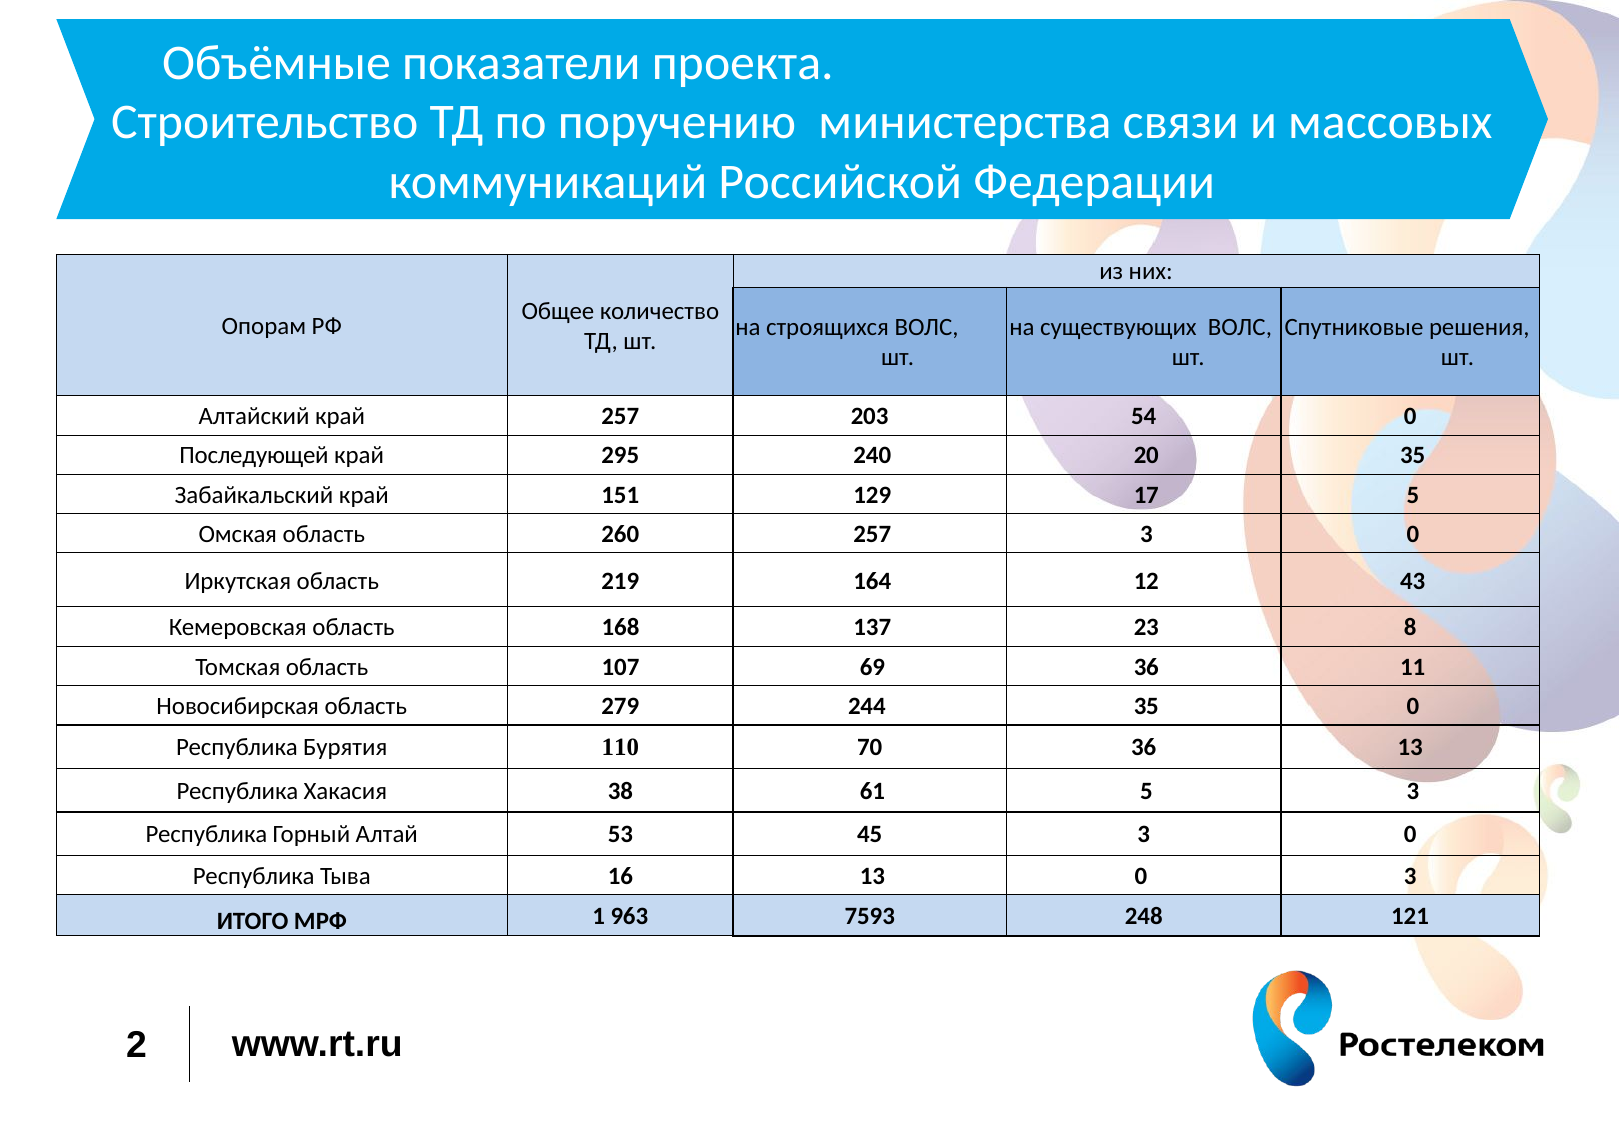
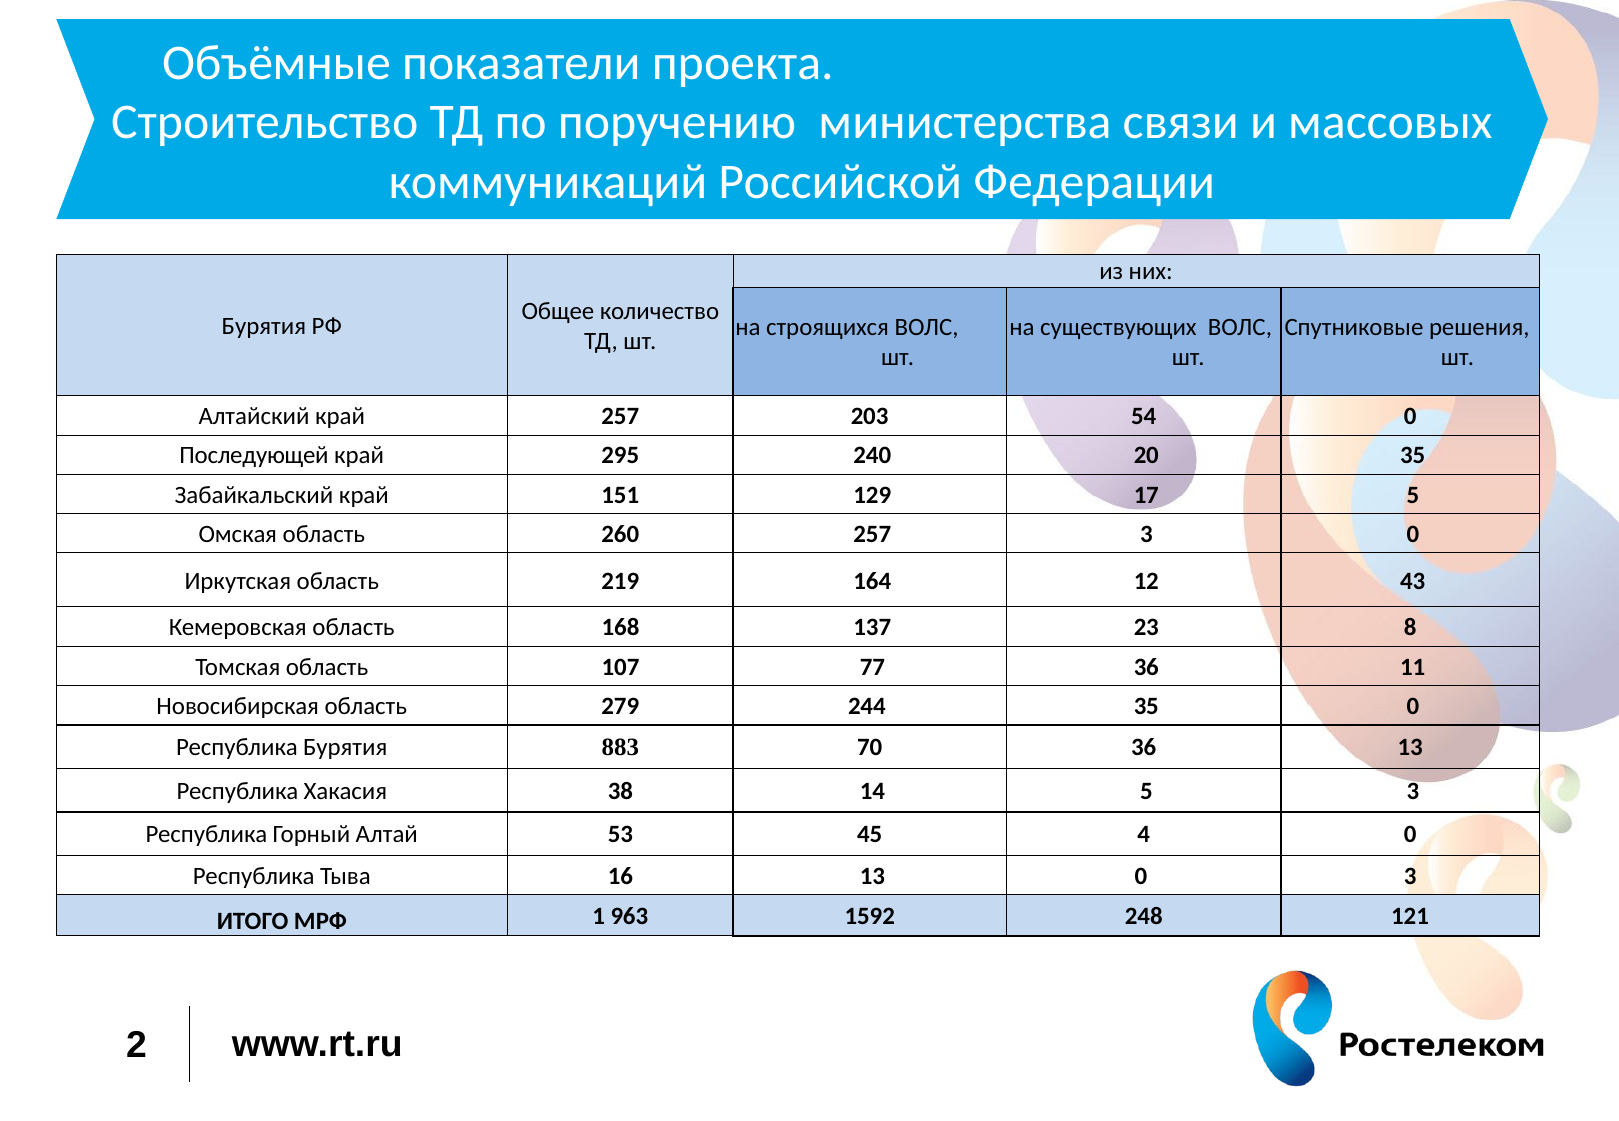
Опорам at (264, 326): Опорам -> Бурятия
69: 69 -> 77
110: 110 -> 883
61: 61 -> 14
45 3: 3 -> 4
7593: 7593 -> 1592
